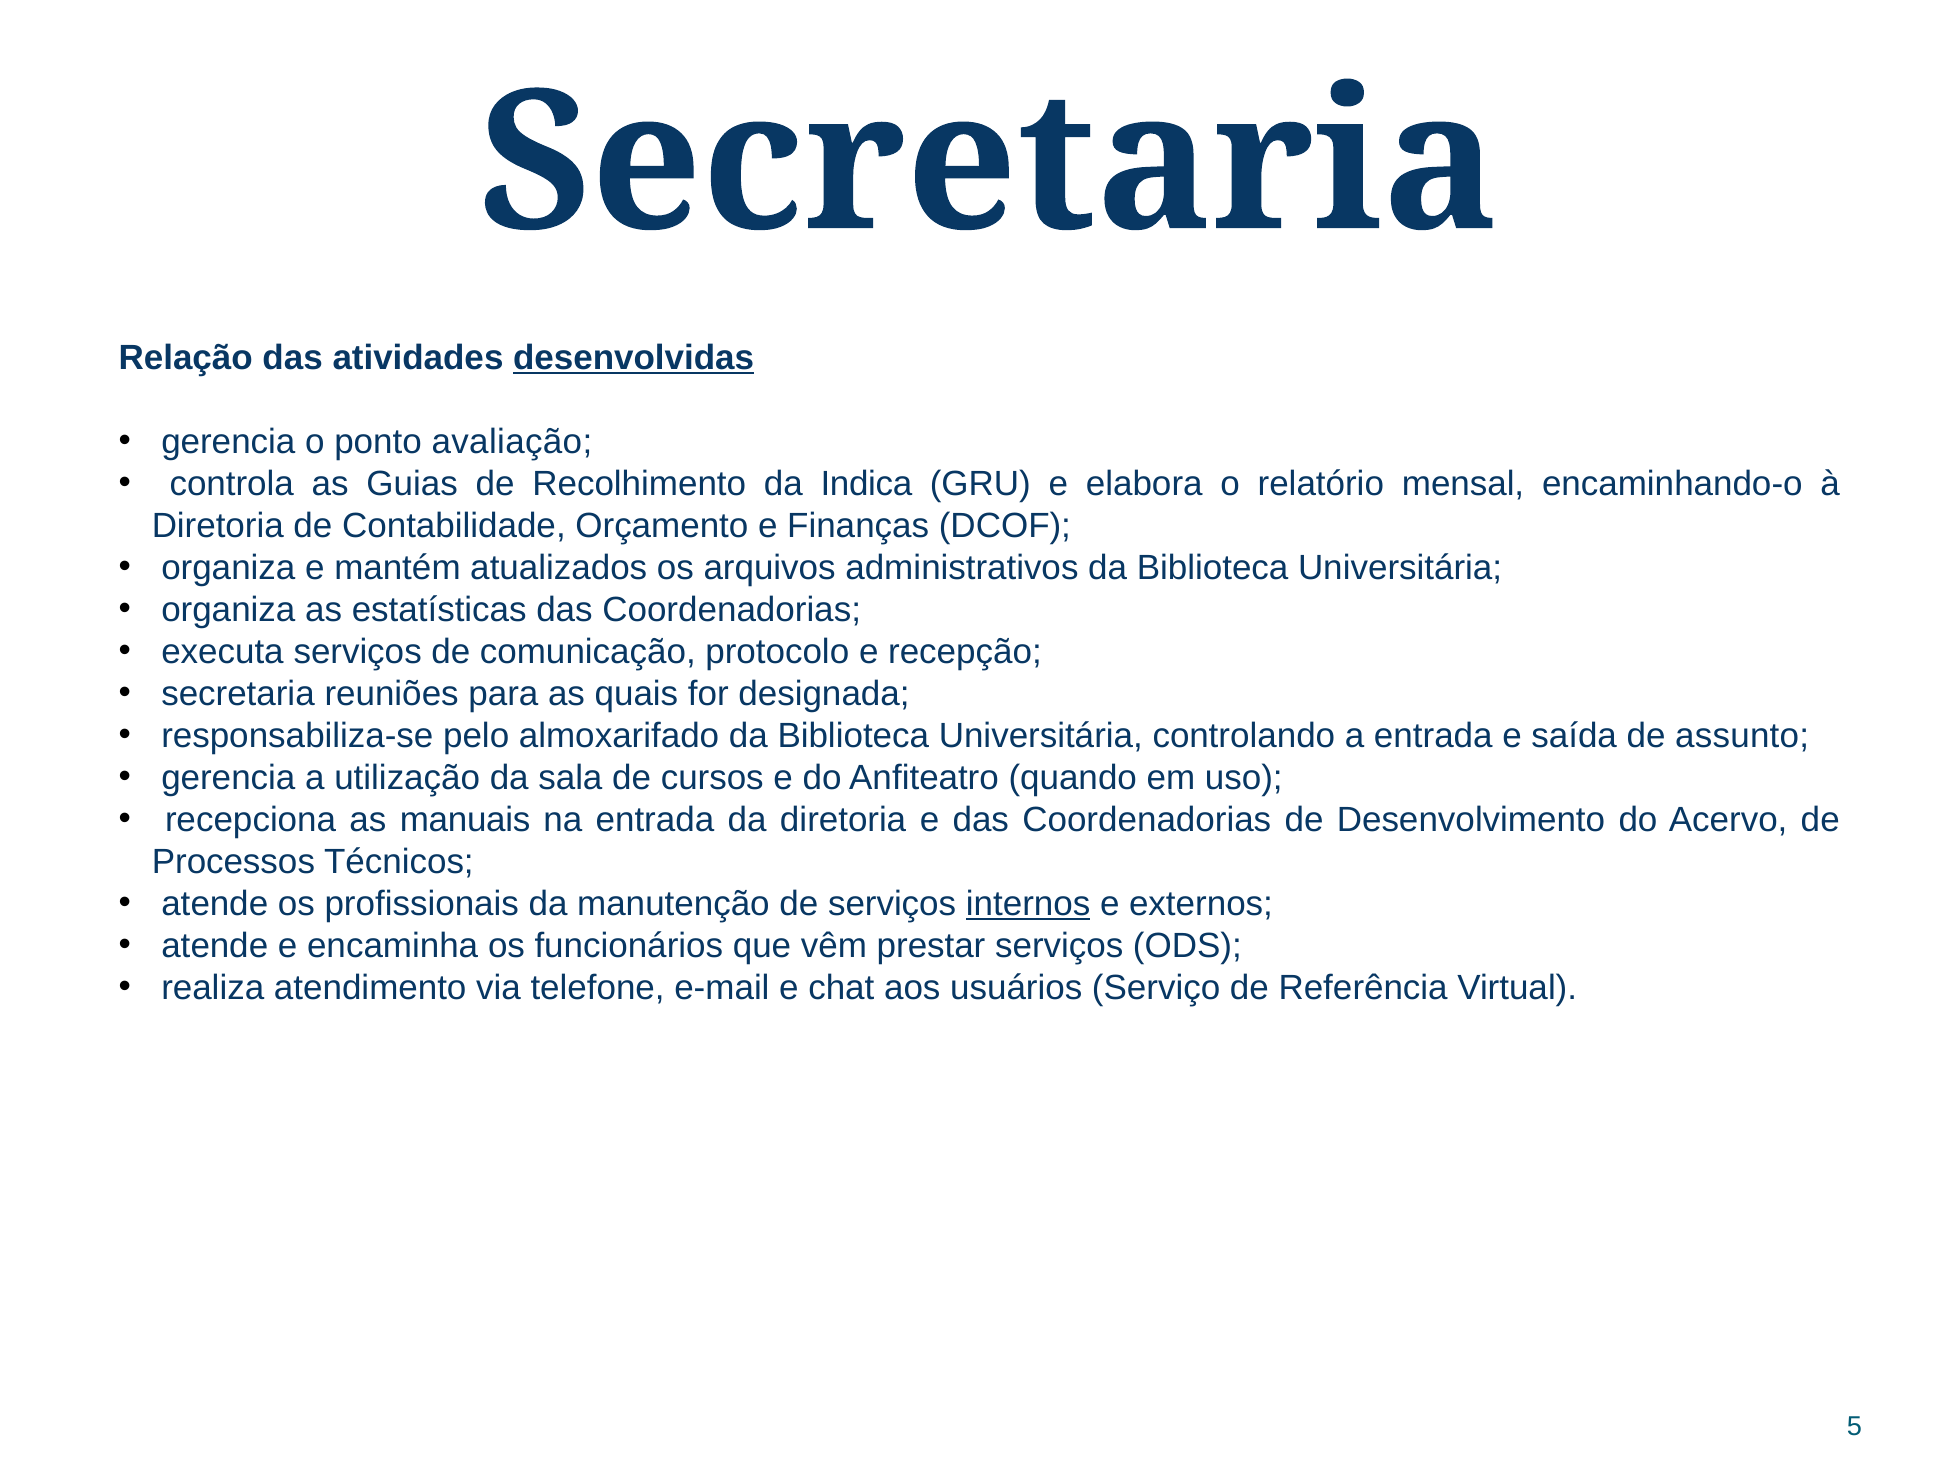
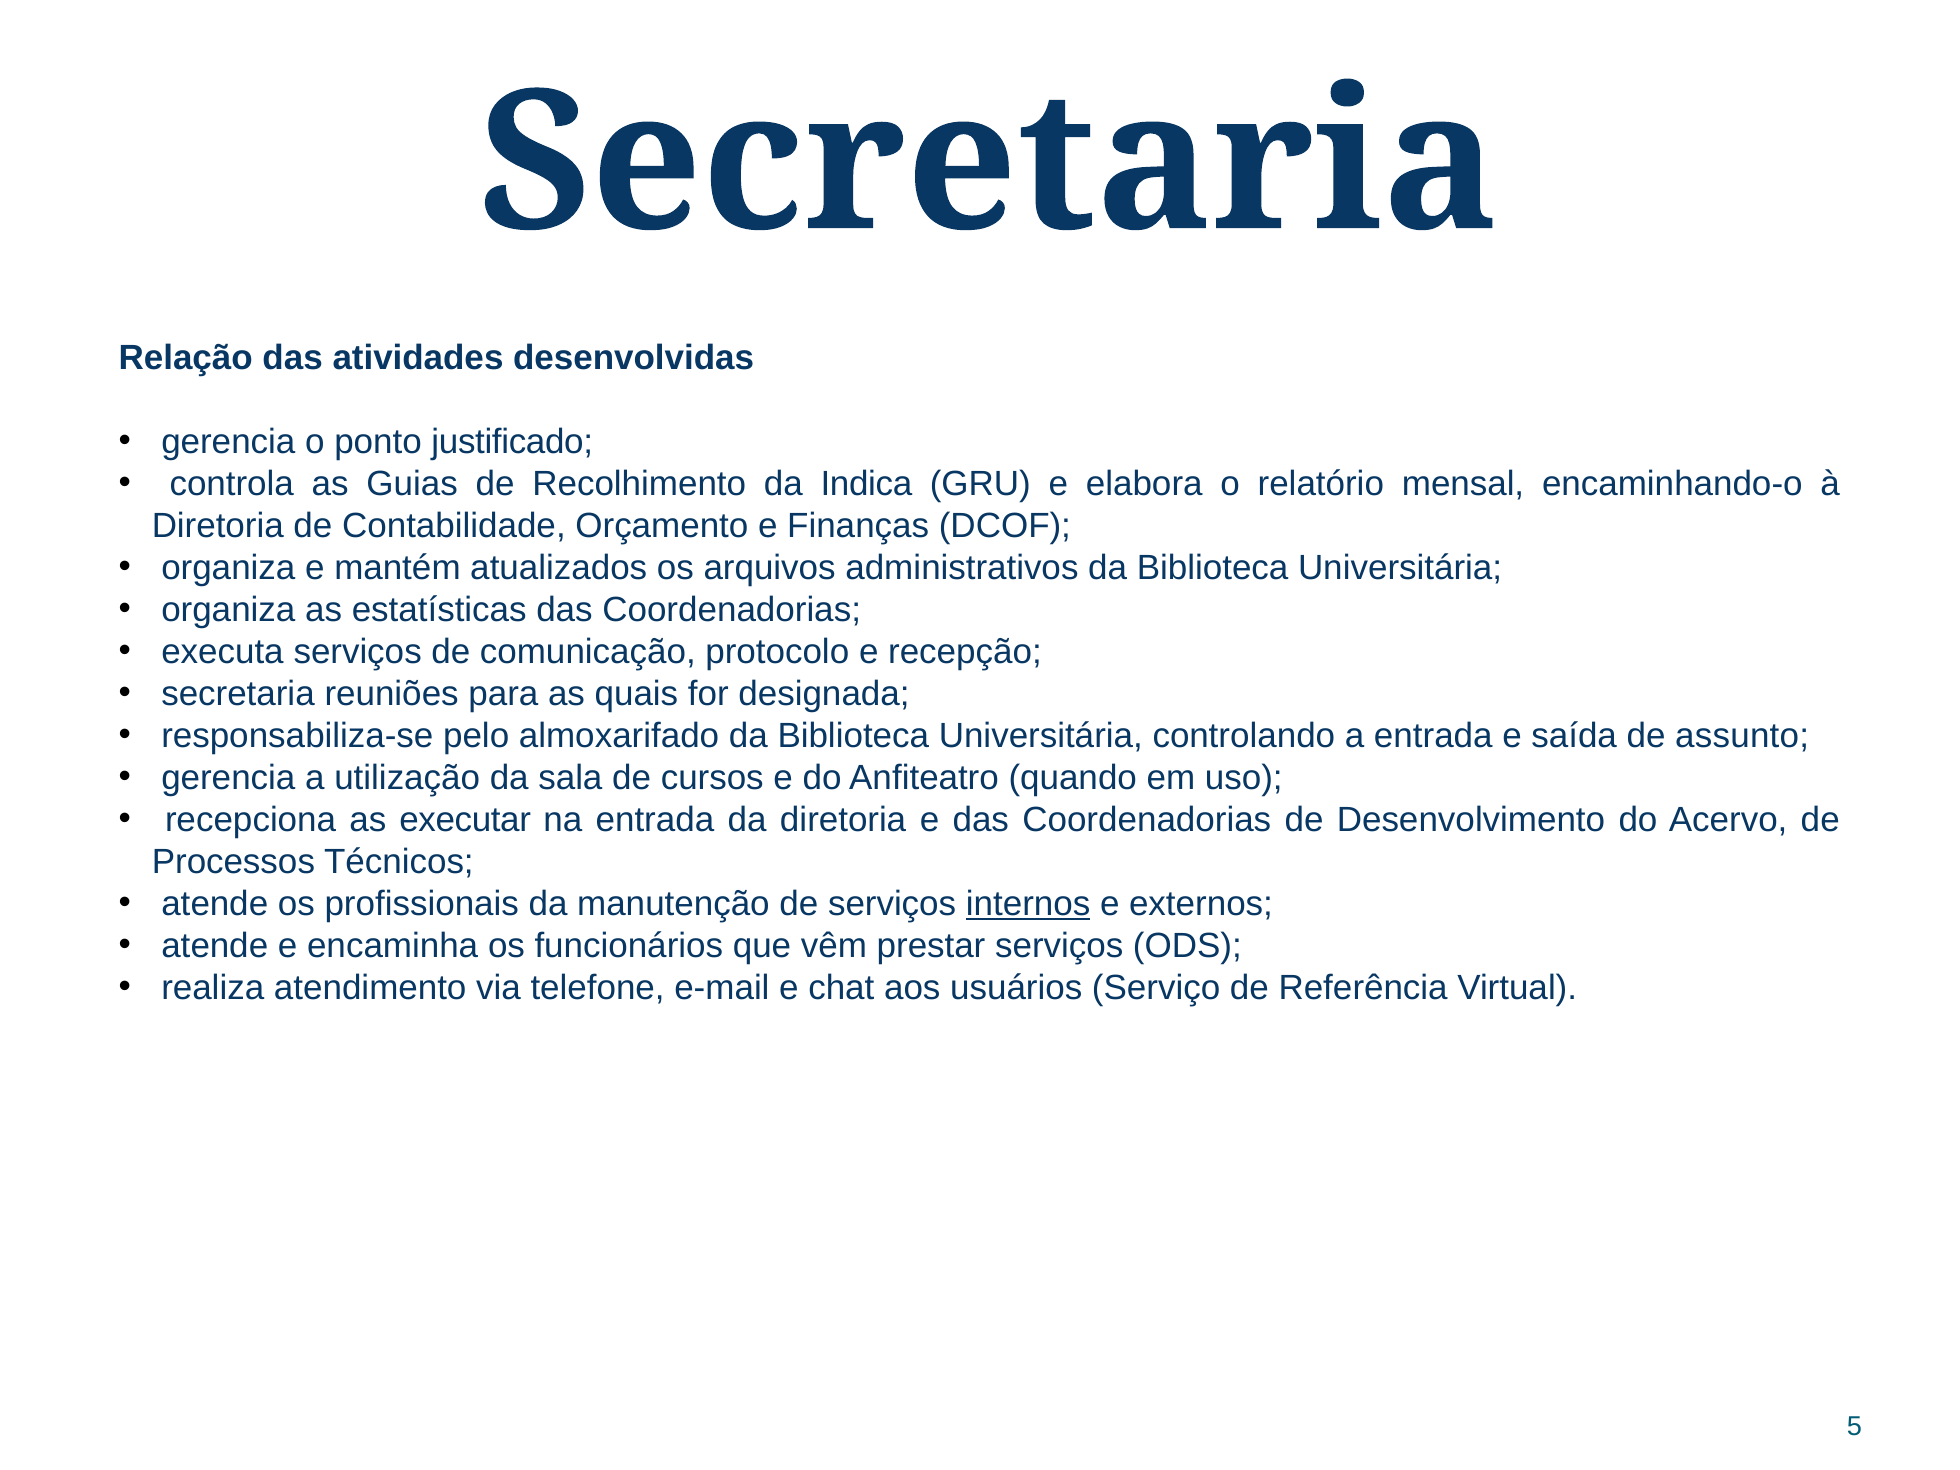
desenvolvidas underline: present -> none
avaliação: avaliação -> justificado
manuais: manuais -> executar
